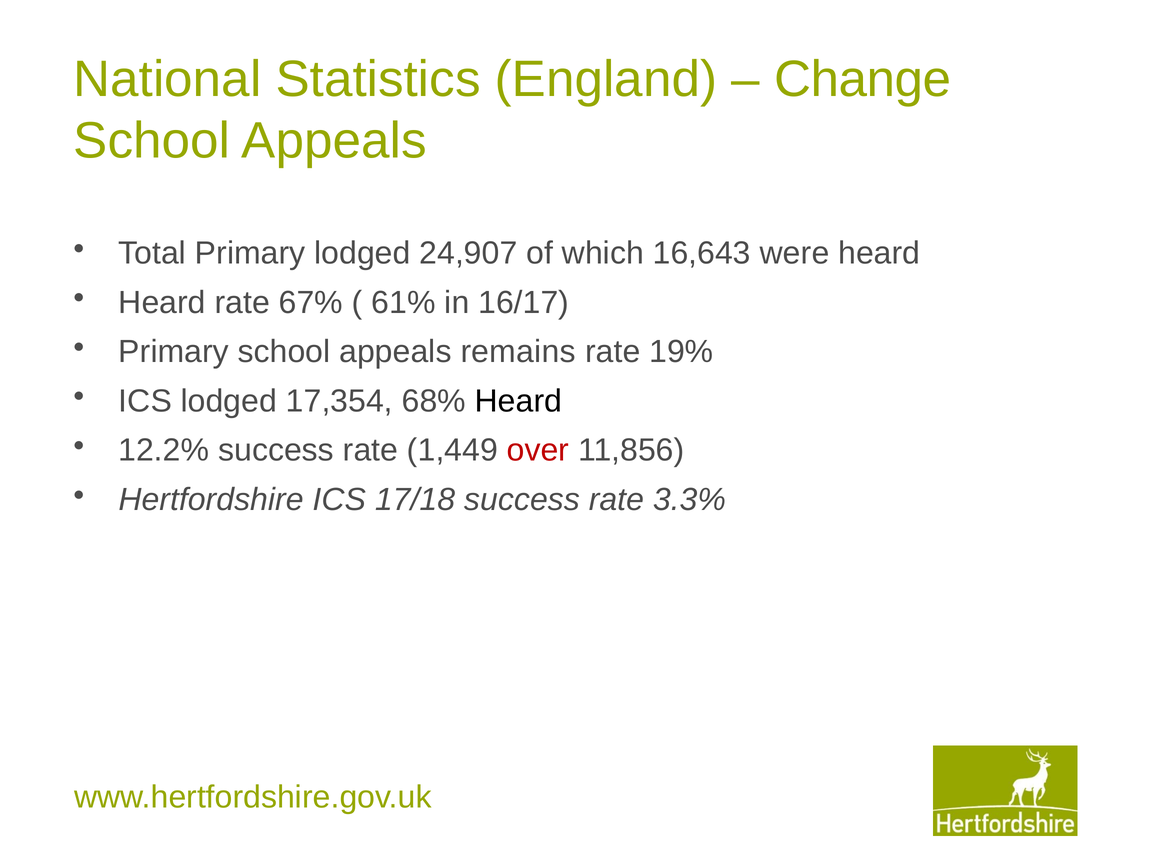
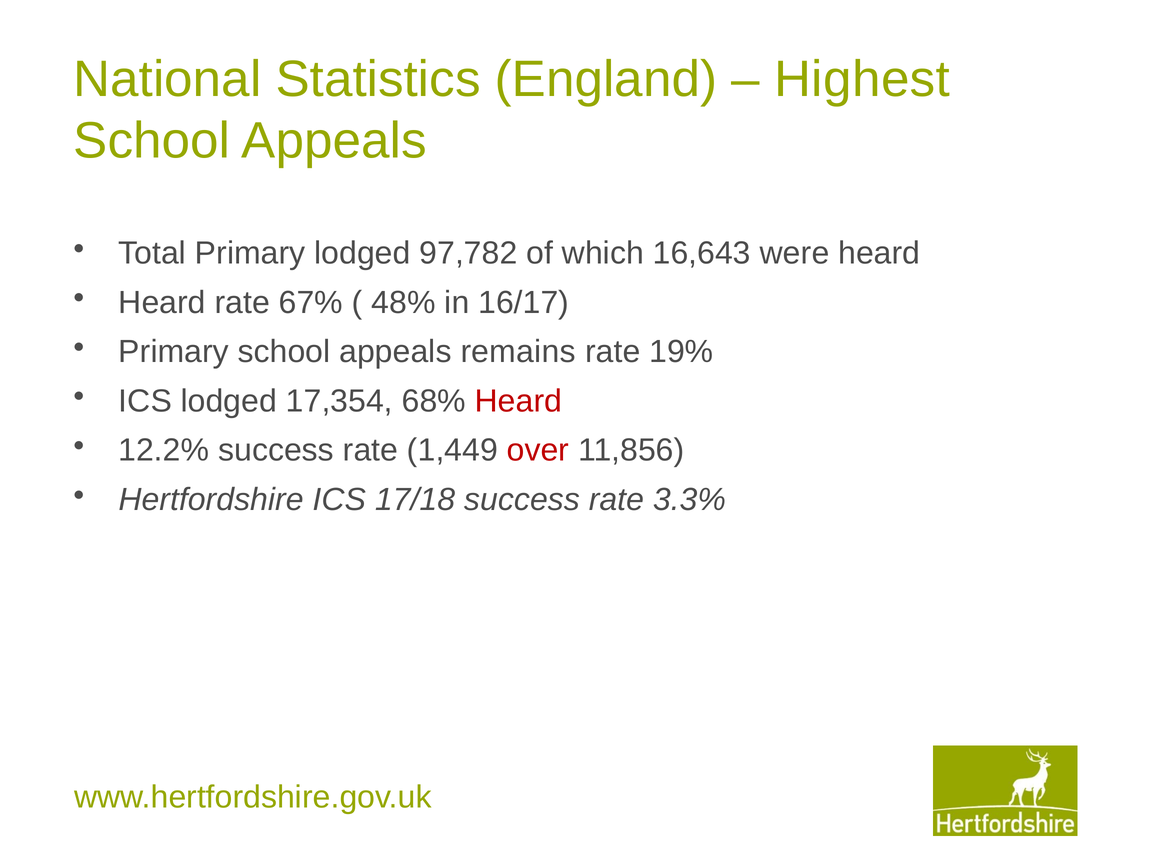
Change: Change -> Highest
24,907: 24,907 -> 97,782
61%: 61% -> 48%
Heard at (518, 401) colour: black -> red
